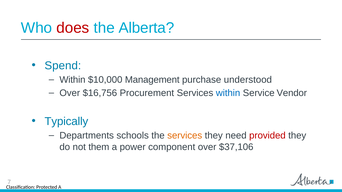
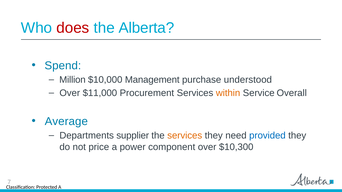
Within at (72, 80): Within -> Million
$16,756: $16,756 -> $11,000
within at (228, 93) colour: blue -> orange
Vendor: Vendor -> Overall
Typically: Typically -> Average
schools: schools -> supplier
provided colour: red -> blue
them: them -> price
$37,106: $37,106 -> $10,300
